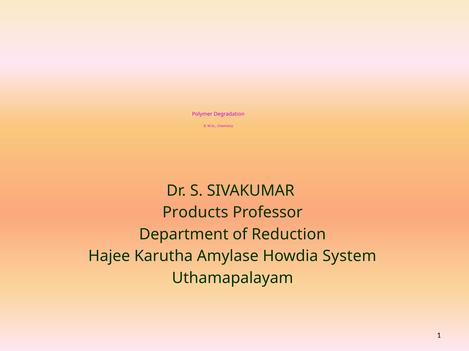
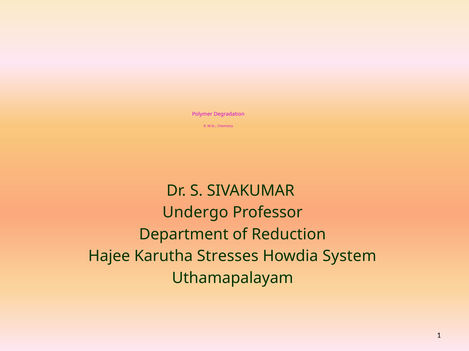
Products: Products -> Undergo
Amylase: Amylase -> Stresses
